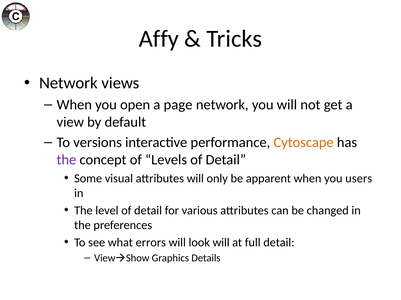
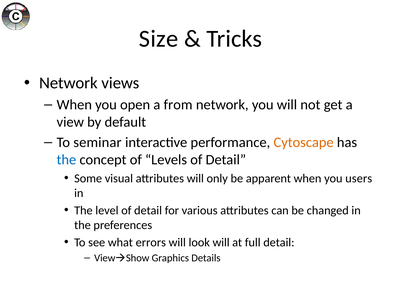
Affy: Affy -> Size
page: page -> from
versions: versions -> seminar
the at (66, 160) colour: purple -> blue
